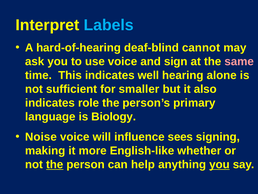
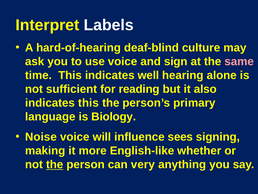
Labels colour: light blue -> white
cannot: cannot -> culture
smaller: smaller -> reading
indicates role: role -> this
help: help -> very
you at (219, 164) underline: present -> none
